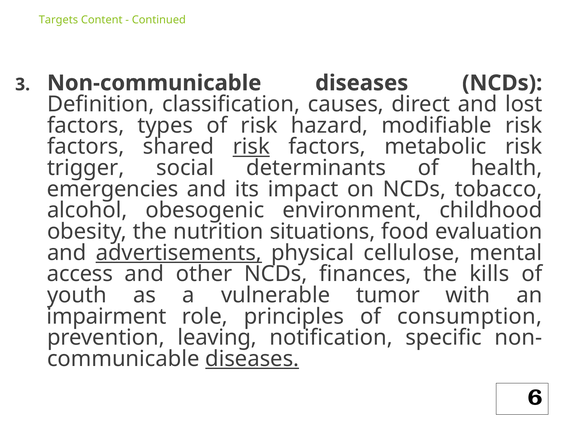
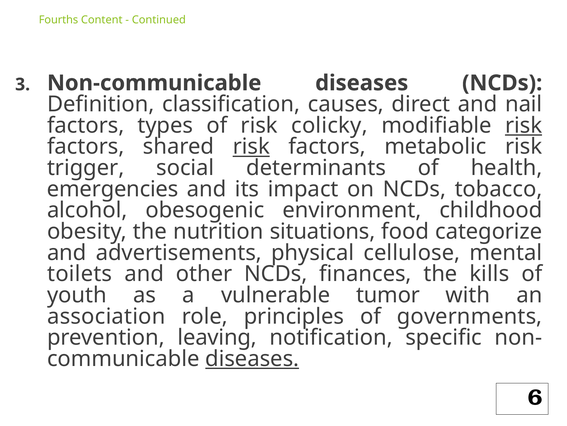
Targets: Targets -> Fourths
lost: lost -> nail
hazard: hazard -> colicky
risk at (524, 125) underline: none -> present
evaluation: evaluation -> categorize
advertisements underline: present -> none
access: access -> toilets
impairment: impairment -> association
consumption: consumption -> governments
